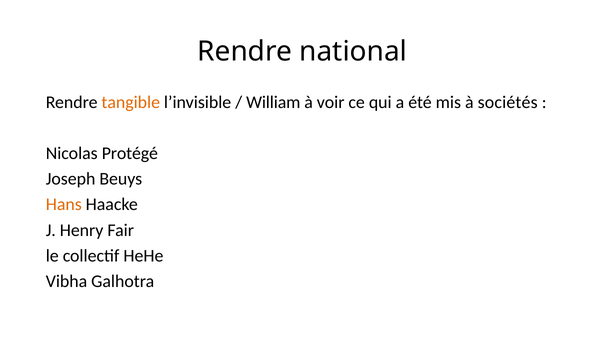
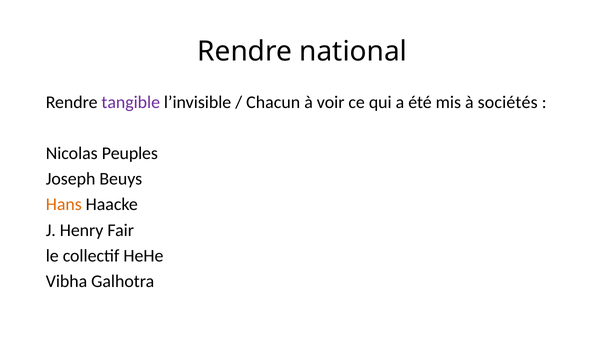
tangible colour: orange -> purple
William: William -> Chacun
Protégé: Protégé -> Peuples
